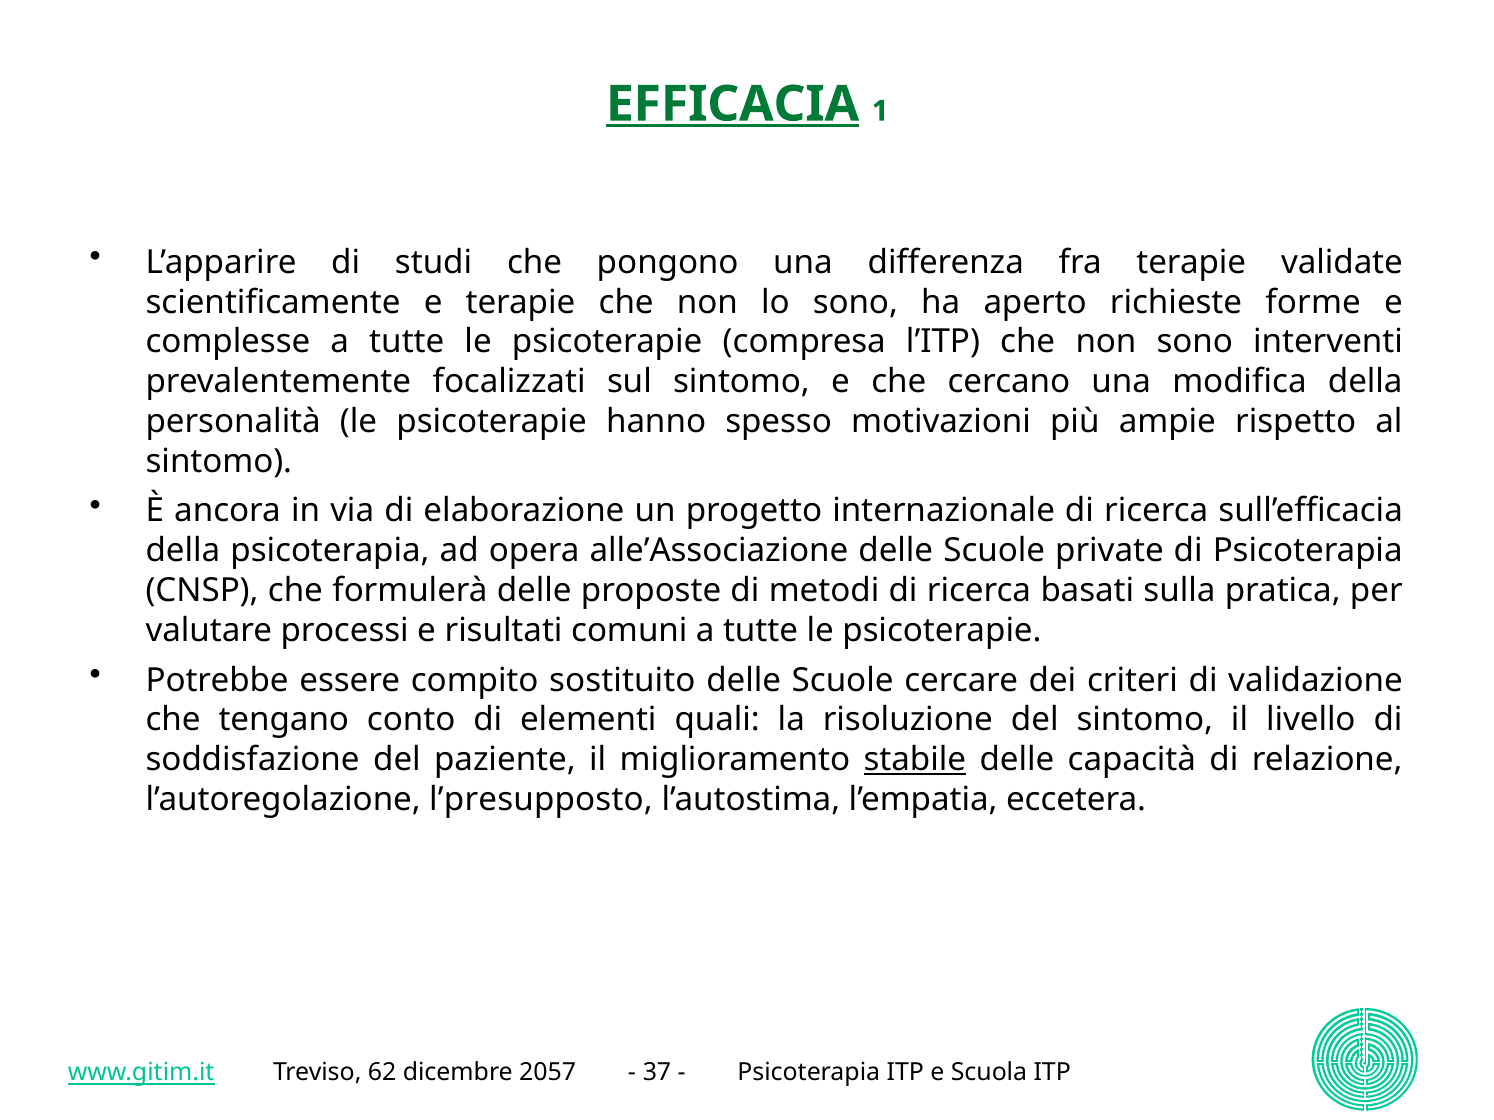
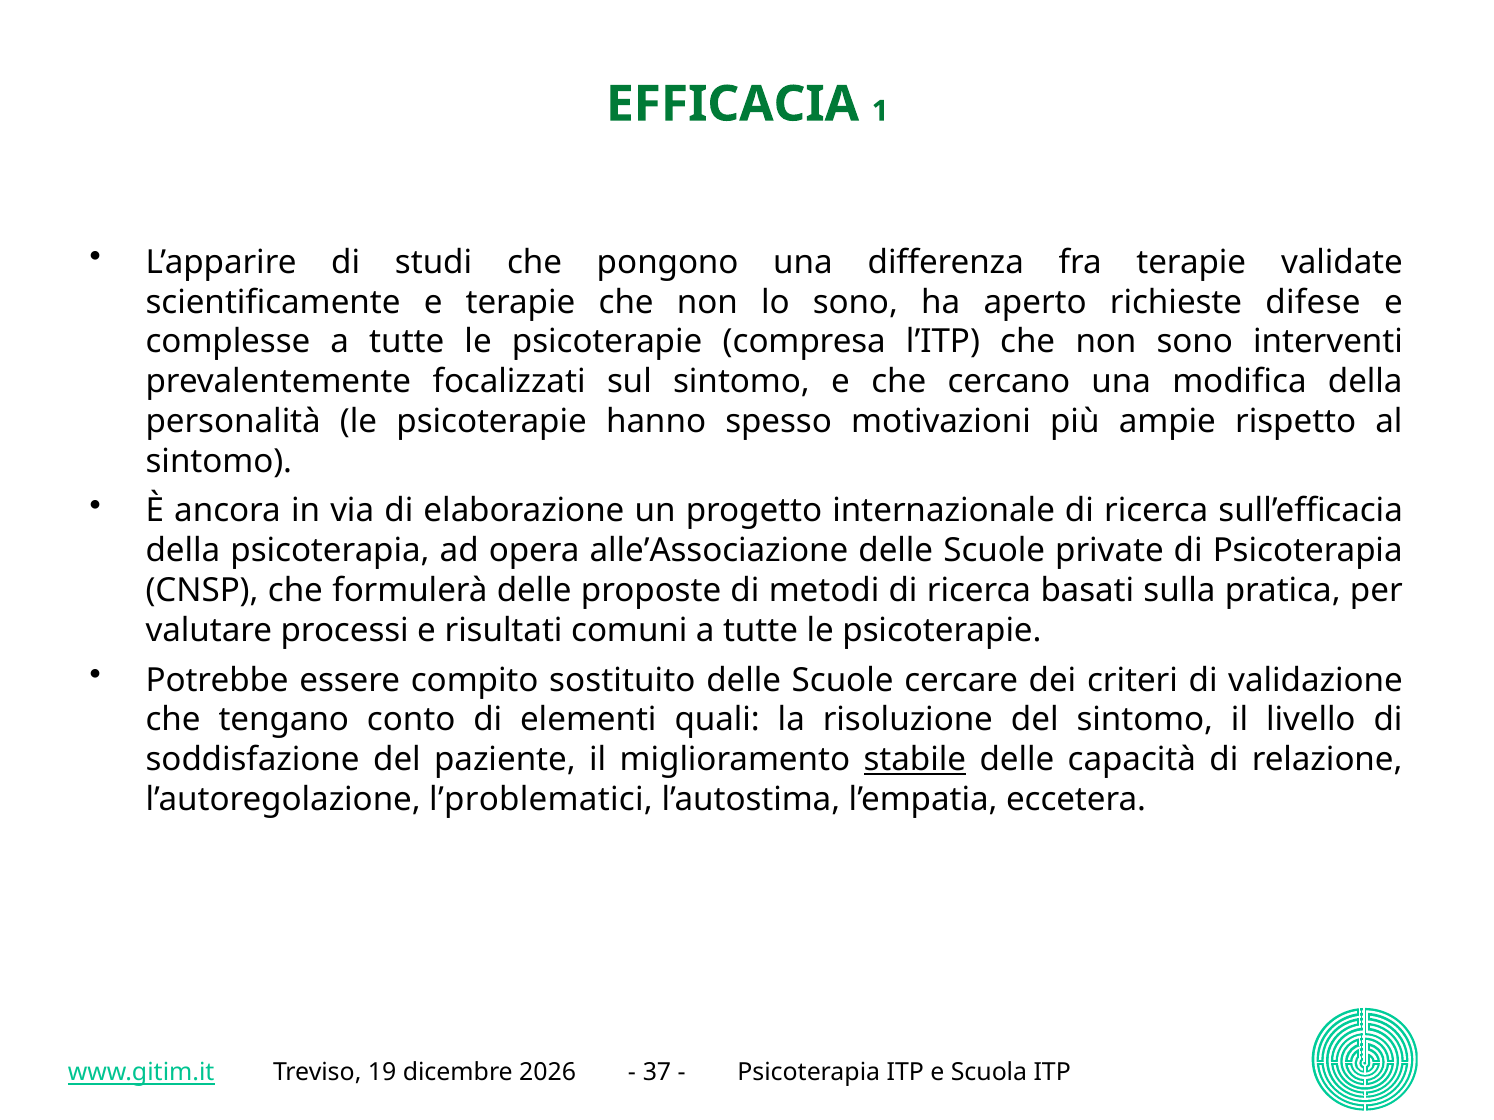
EFFICACIA underline: present -> none
forme: forme -> difese
l’presupposto: l’presupposto -> l’problematici
62: 62 -> 19
2057: 2057 -> 2026
